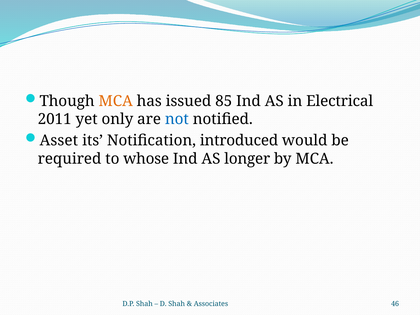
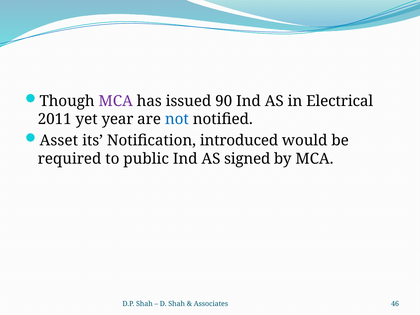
MCA at (116, 101) colour: orange -> purple
85: 85 -> 90
only: only -> year
whose: whose -> public
longer: longer -> signed
